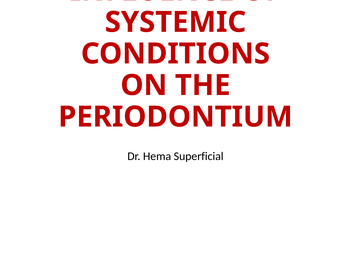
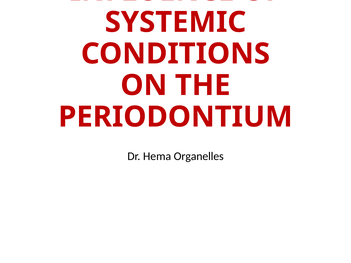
Superficial: Superficial -> Organelles
